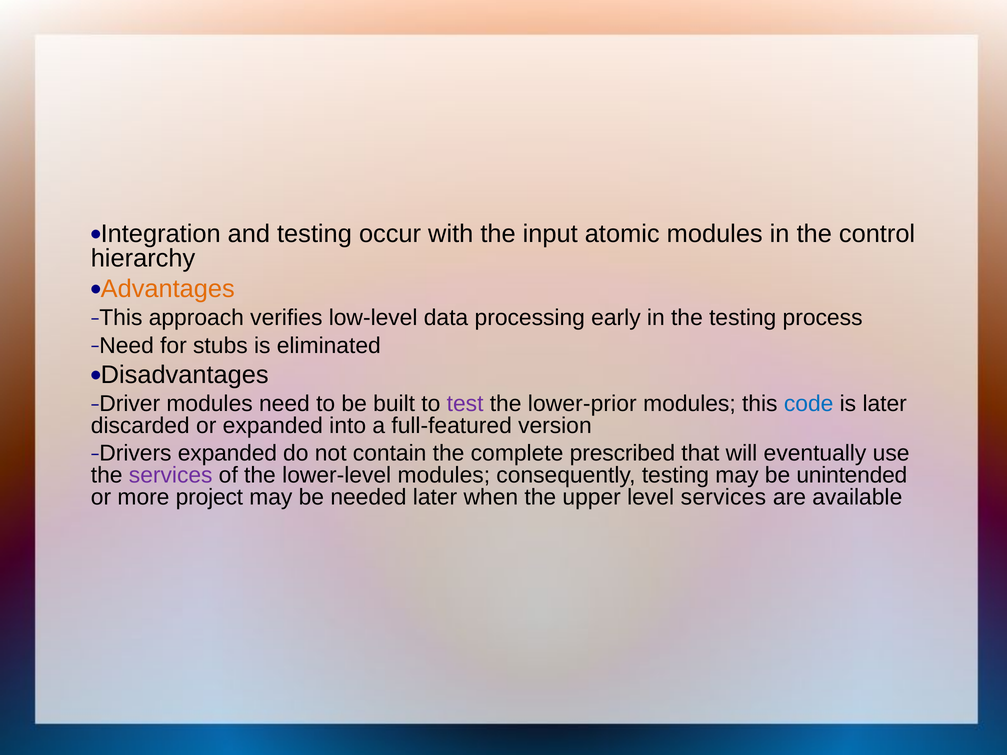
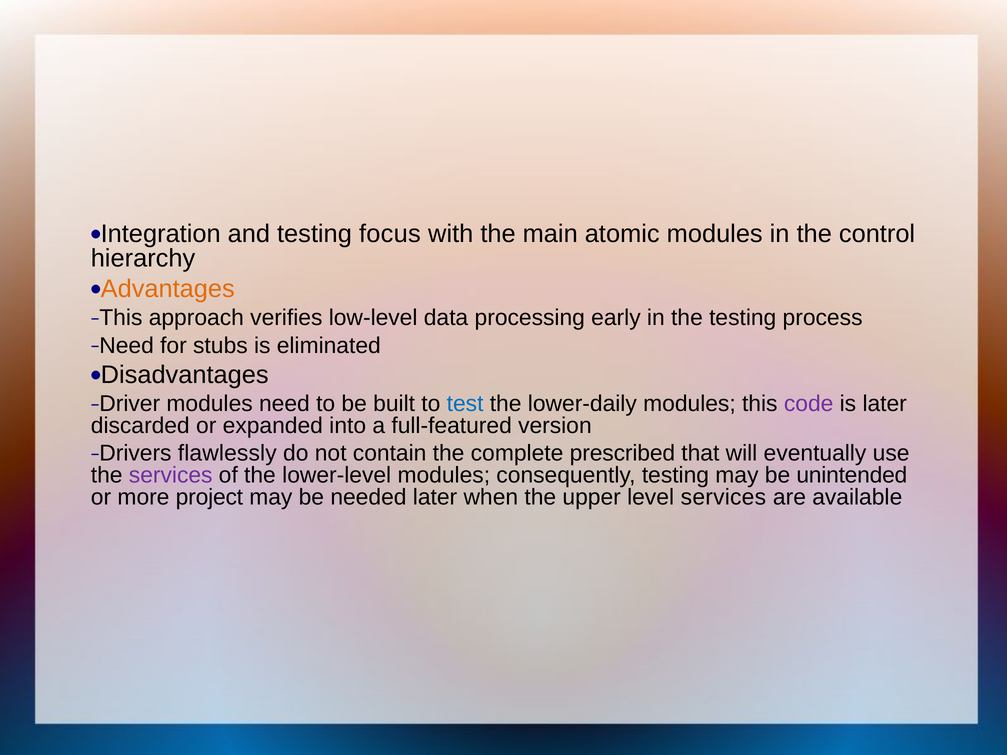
occur: occur -> focus
input: input -> main
test colour: purple -> blue
lower-prior: lower-prior -> lower-daily
code colour: blue -> purple
Drivers expanded: expanded -> flawlessly
